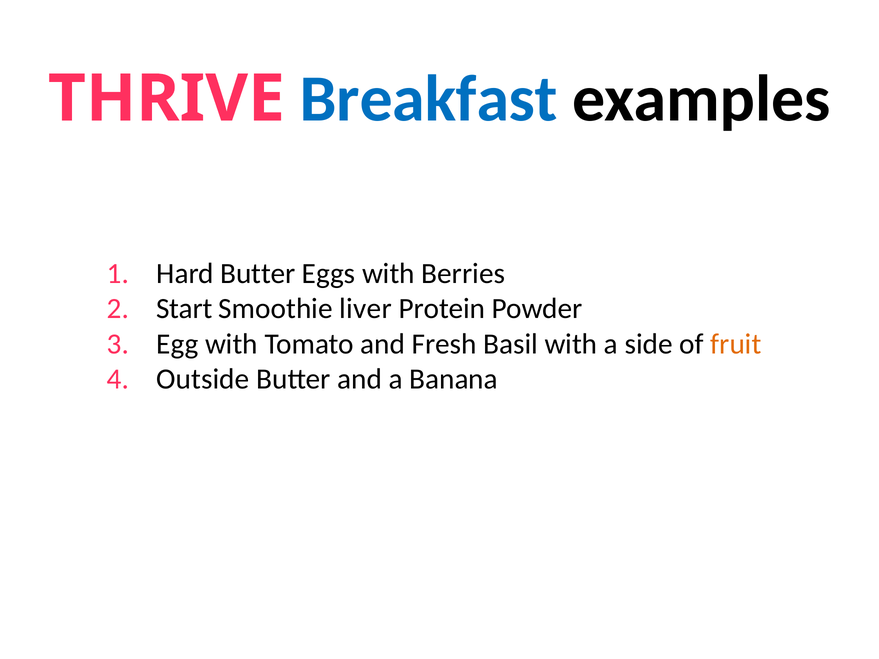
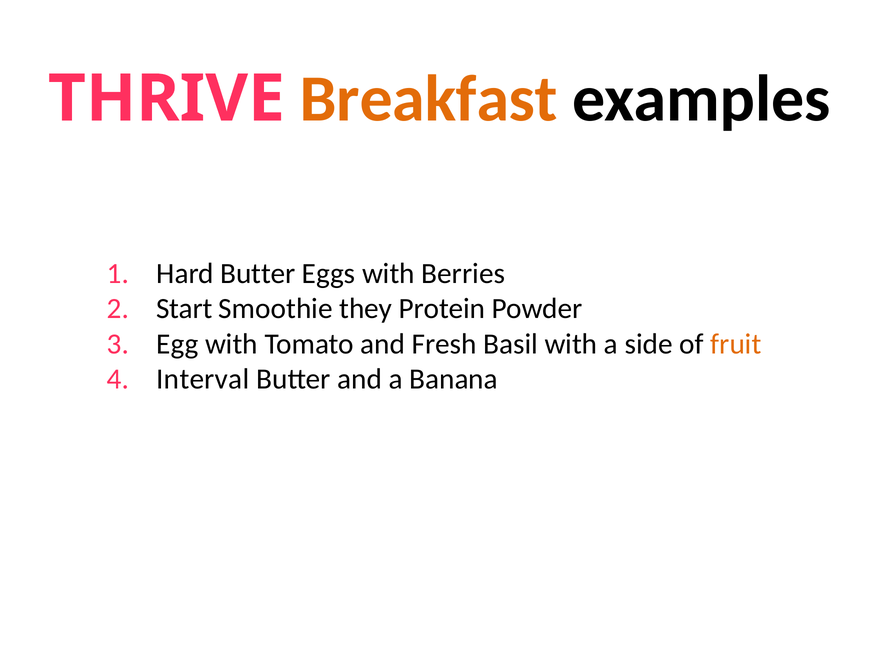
Breakfast colour: blue -> orange
liver: liver -> they
Outside: Outside -> Interval
